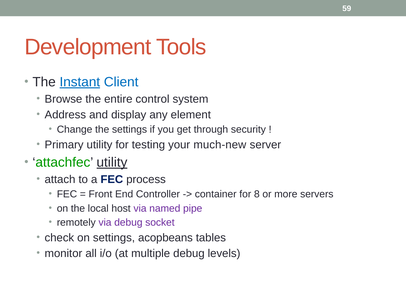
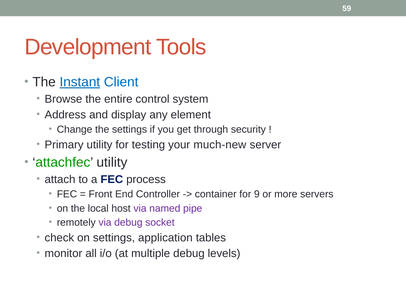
utility at (112, 163) underline: present -> none
8: 8 -> 9
acopbeans: acopbeans -> application
